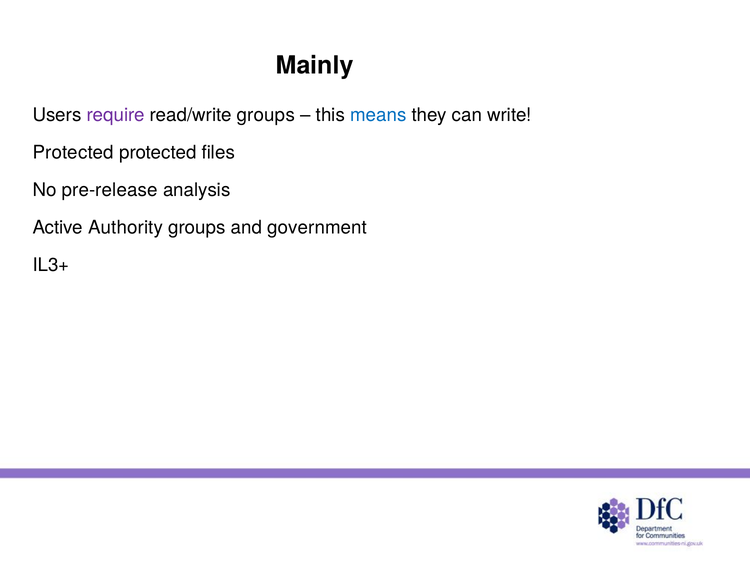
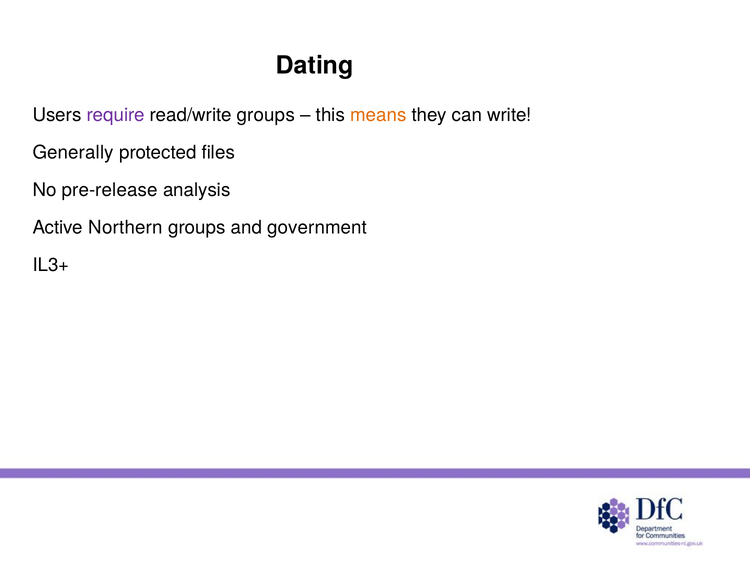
Mainly: Mainly -> Dating
means colour: blue -> orange
Protected at (73, 153): Protected -> Generally
Authority: Authority -> Northern
